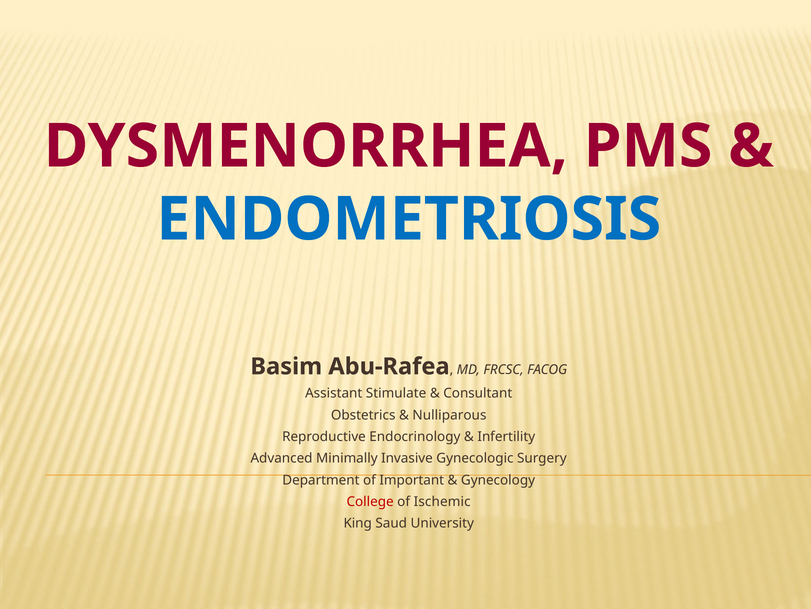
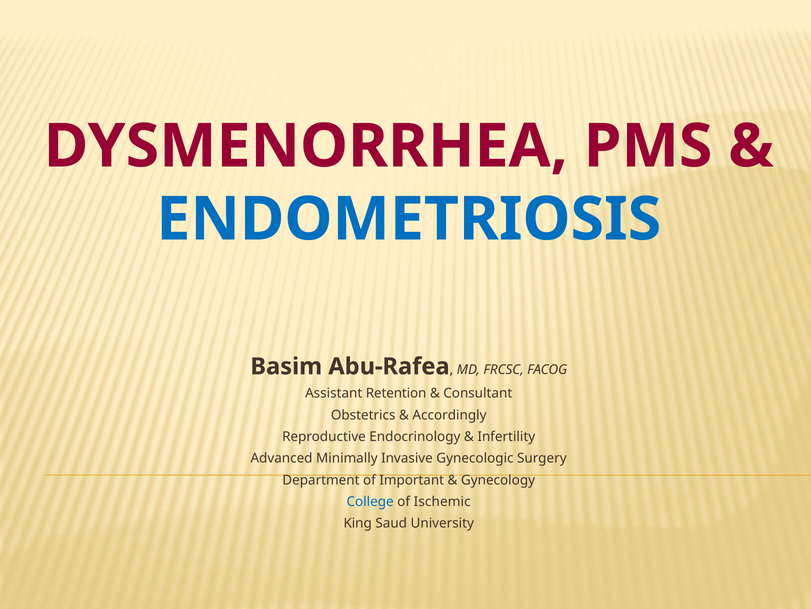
Stimulate: Stimulate -> Retention
Nulliparous: Nulliparous -> Accordingly
College colour: red -> blue
